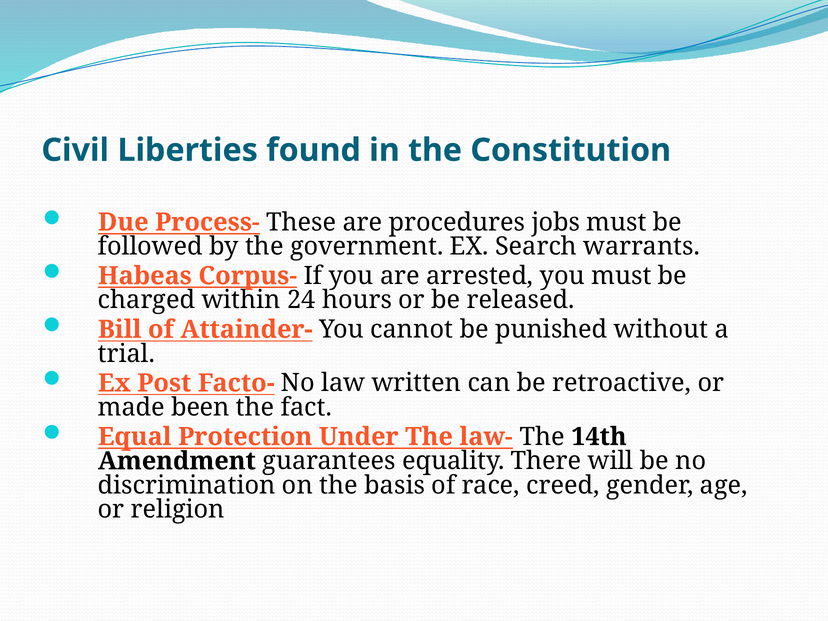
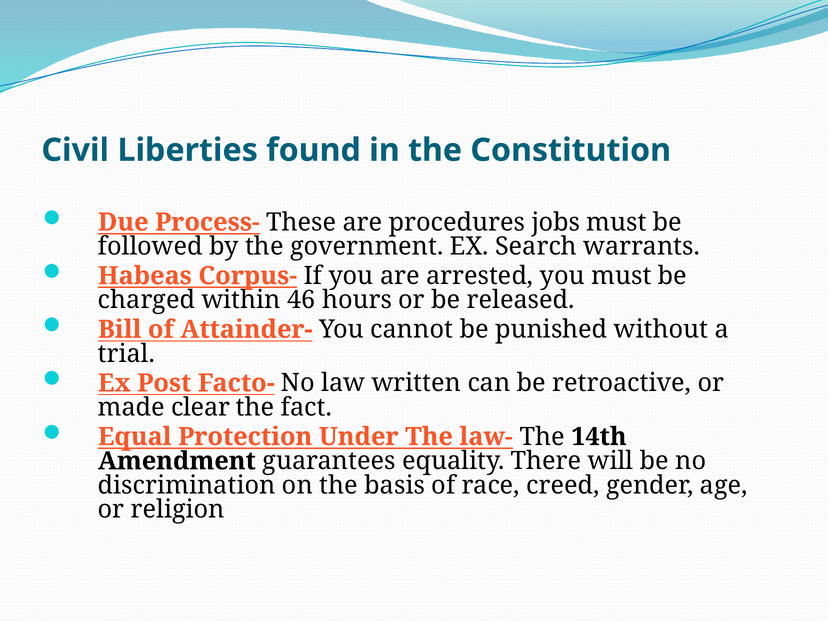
24: 24 -> 46
been: been -> clear
